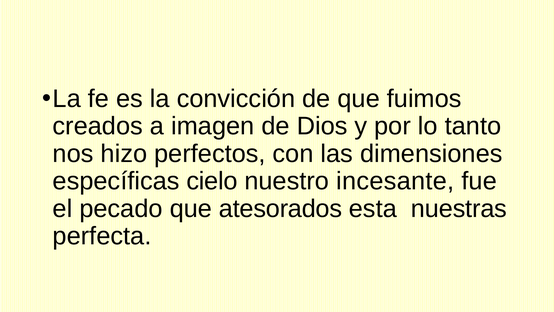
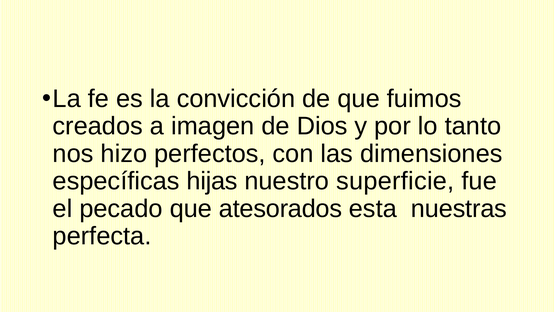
cielo: cielo -> hijas
incesante: incesante -> superficie
